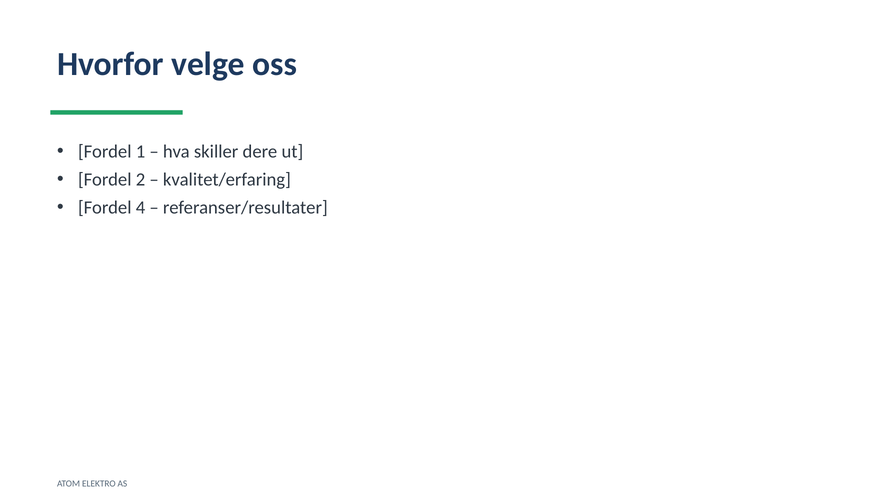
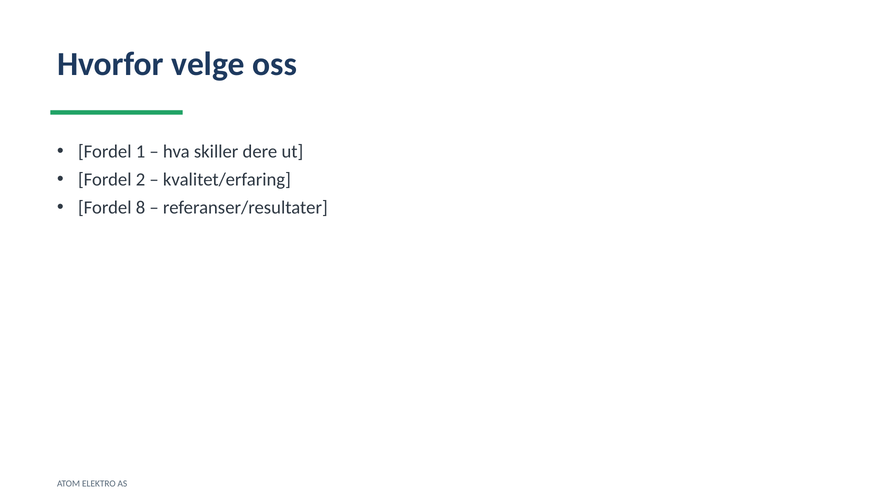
4: 4 -> 8
